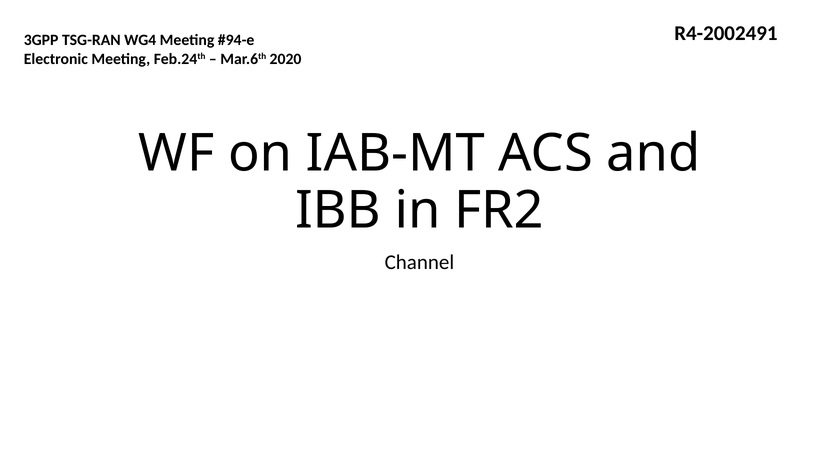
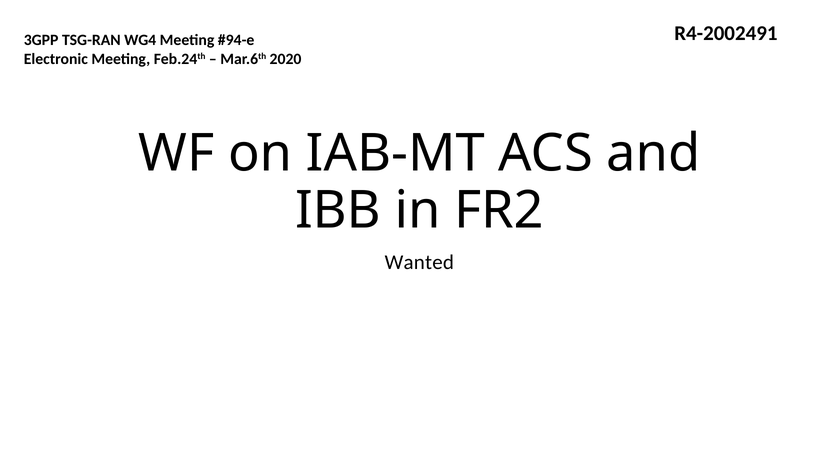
Channel: Channel -> Wanted
